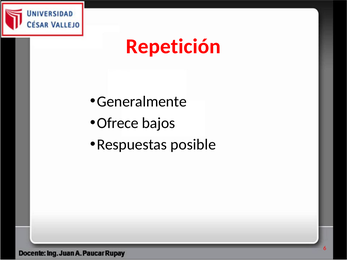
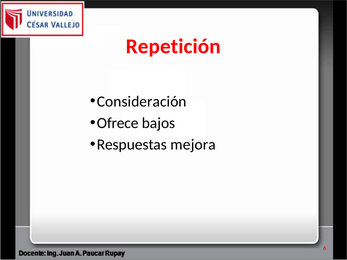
Generalmente: Generalmente -> Consideración
posible: posible -> mejora
